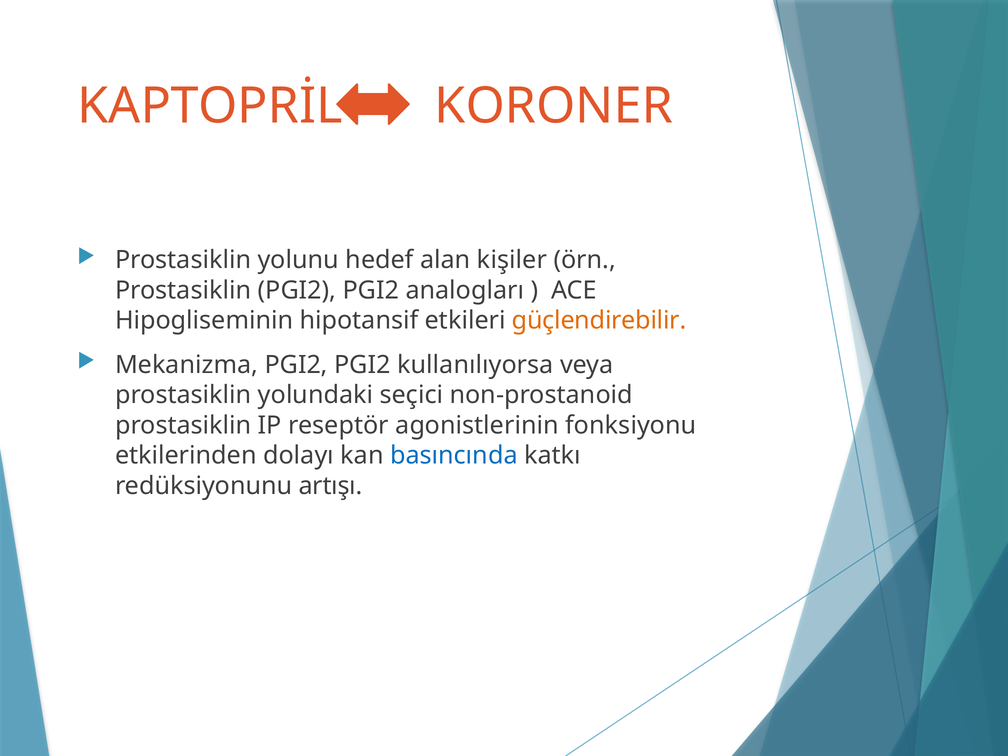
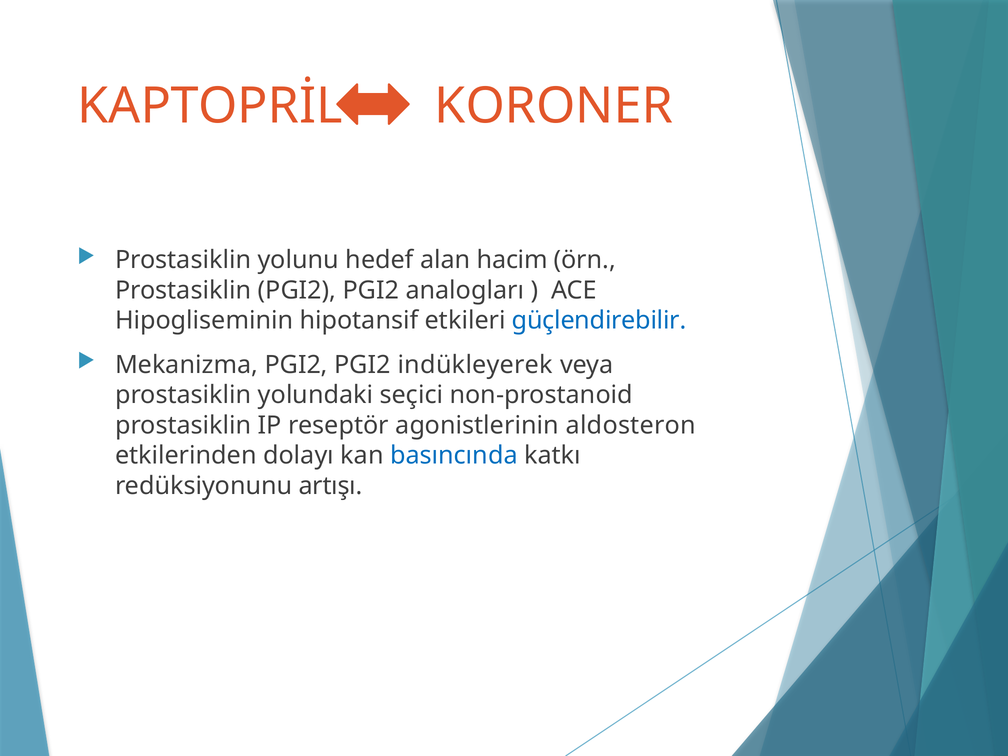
kişiler: kişiler -> hacim
güçlendirebilir colour: orange -> blue
kullanılıyorsa: kullanılıyorsa -> indükleyerek
fonksiyonu: fonksiyonu -> aldosteron
